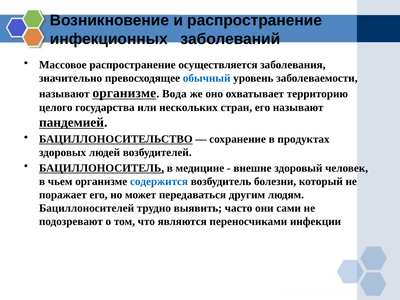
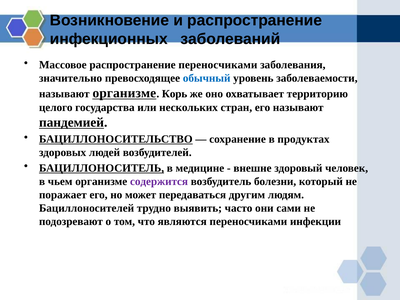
распространение осуществляется: осуществляется -> переносчиками
Вода: Вода -> Корь
содержится colour: blue -> purple
